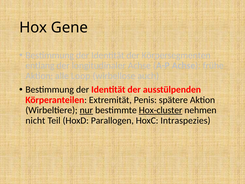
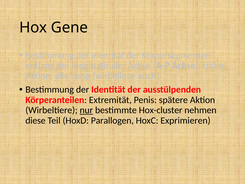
Hox-cluster underline: present -> none
nicht: nicht -> diese
Intraspezies: Intraspezies -> Exprimieren
